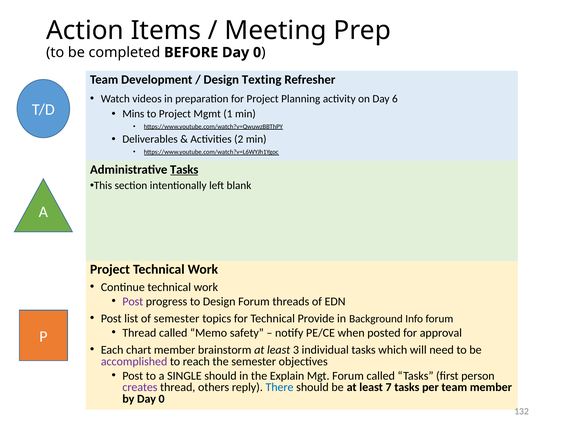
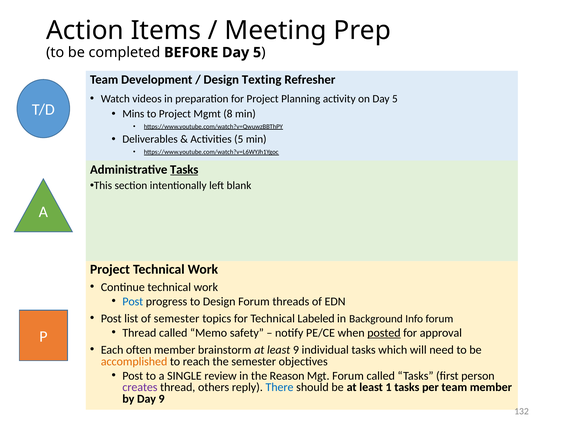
BEFORE Day 0: 0 -> 5
on Day 6: 6 -> 5
1: 1 -> 8
Activities 2: 2 -> 5
Post at (133, 301) colour: purple -> blue
Provide: Provide -> Labeled
posted underline: none -> present
chart: chart -> often
least 3: 3 -> 9
accomplished colour: purple -> orange
SINGLE should: should -> review
Explain: Explain -> Reason
7: 7 -> 1
by Day 0: 0 -> 9
